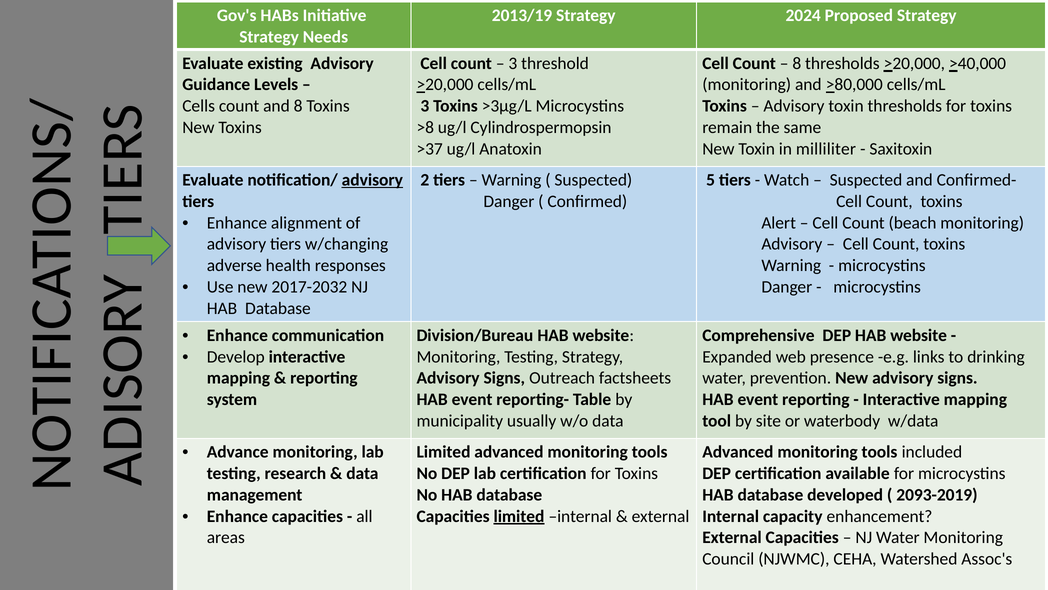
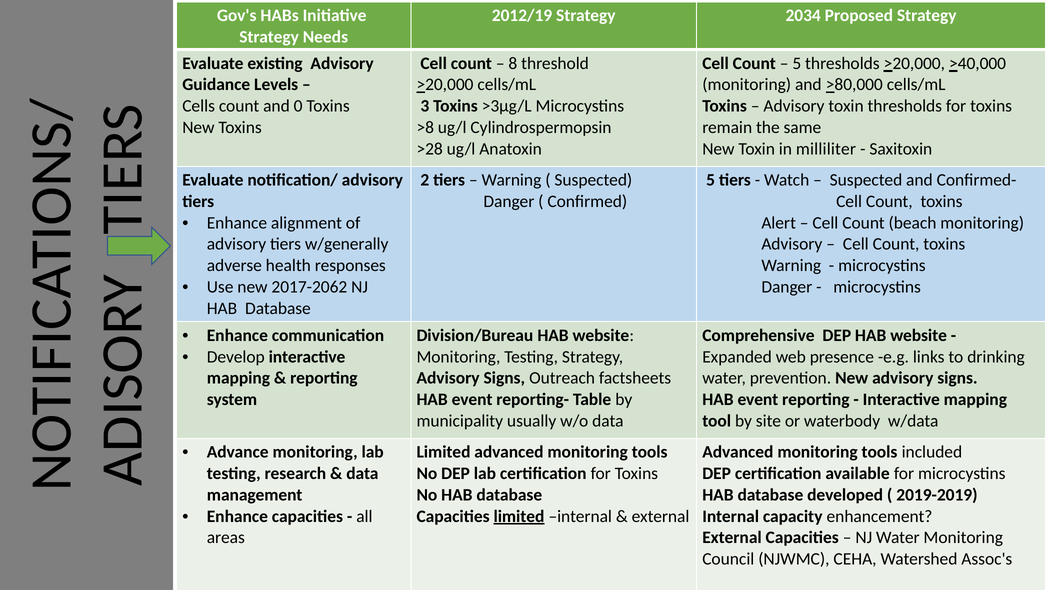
2013/19: 2013/19 -> 2012/19
2024: 2024 -> 2034
3 at (513, 63): 3 -> 8
8 at (797, 63): 8 -> 5
and 8: 8 -> 0
>37: >37 -> >28
advisory at (372, 180) underline: present -> none
w/changing: w/changing -> w/generally
2017-2032: 2017-2032 -> 2017-2062
2093-2019: 2093-2019 -> 2019-2019
